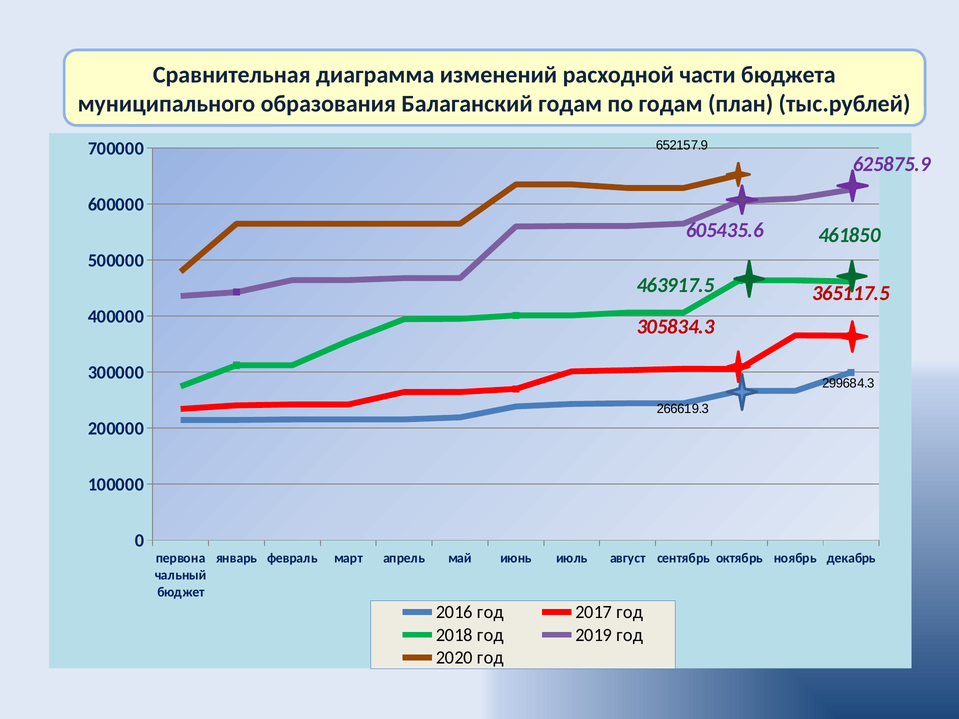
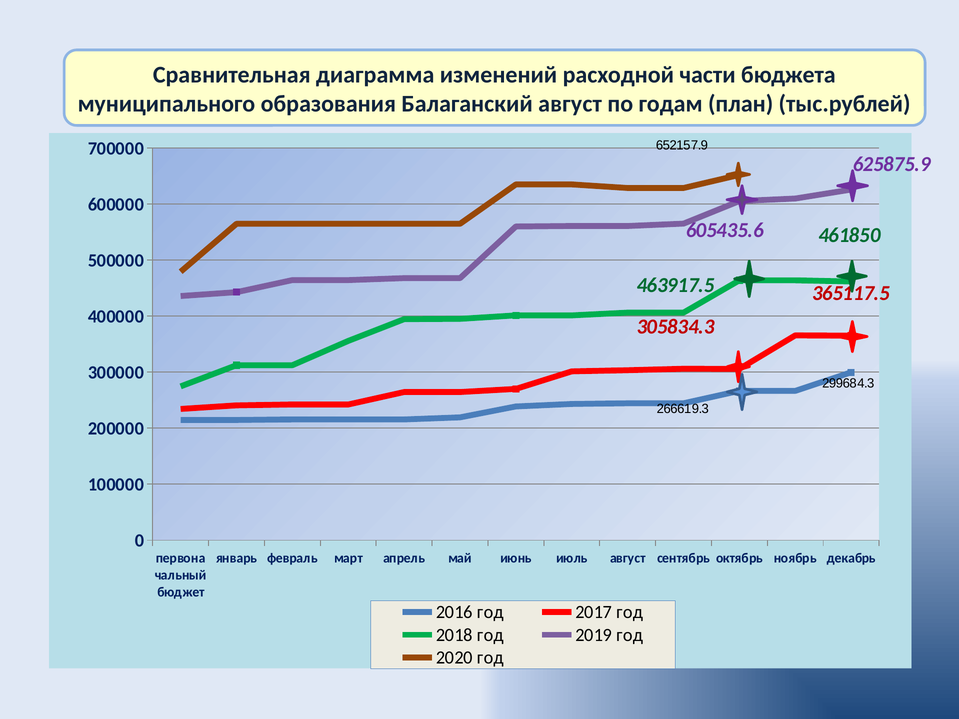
Балаганский годам: годам -> август
